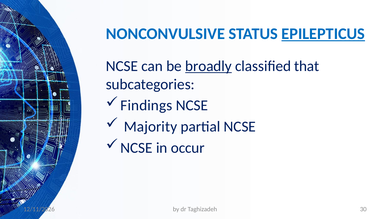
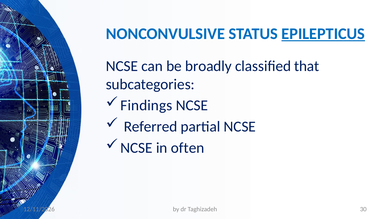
broadly underline: present -> none
Majority: Majority -> Referred
occur: occur -> often
